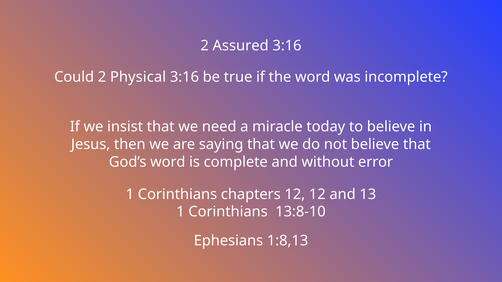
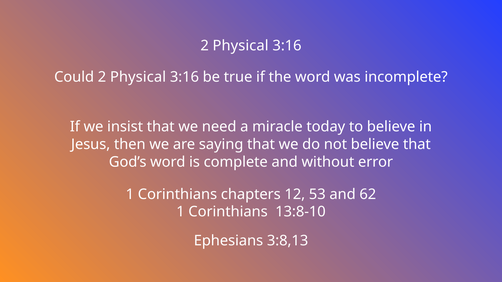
Assured at (241, 46): Assured -> Physical
12 12: 12 -> 53
13: 13 -> 62
1:8,13: 1:8,13 -> 3:8,13
